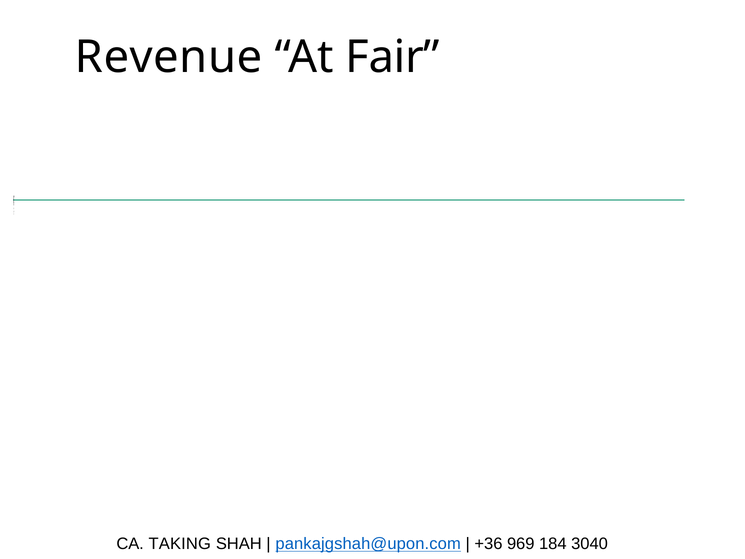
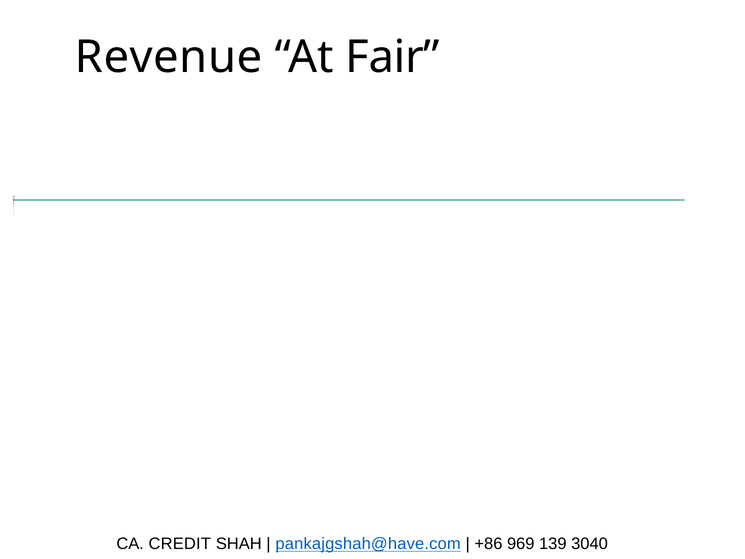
TAKING: TAKING -> CREDIT
pankajgshah@upon.com: pankajgshah@upon.com -> pankajgshah@have.com
+36: +36 -> +86
184: 184 -> 139
